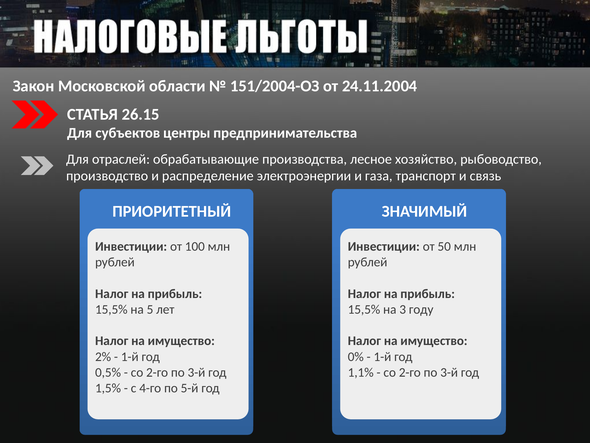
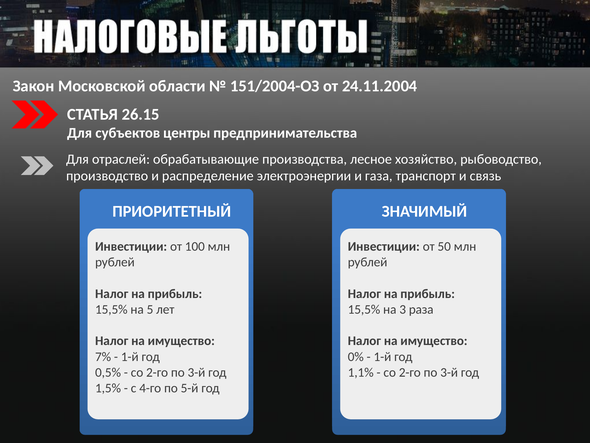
году: году -> раза
2%: 2% -> 7%
